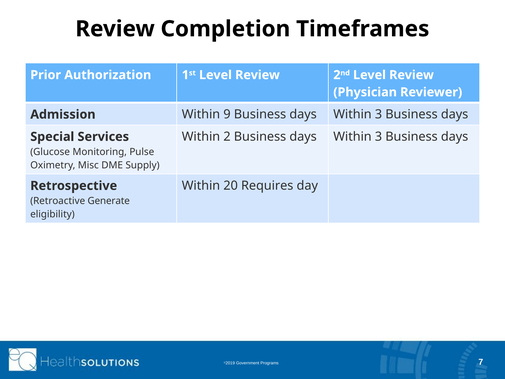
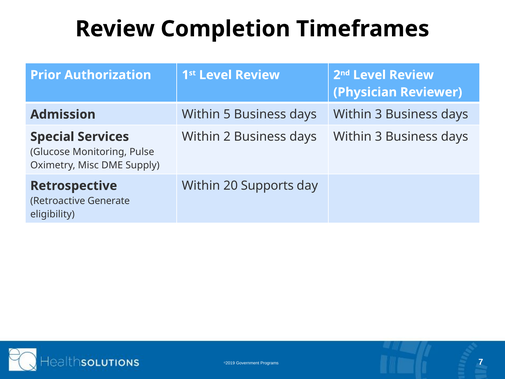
9: 9 -> 5
Requires: Requires -> Supports
